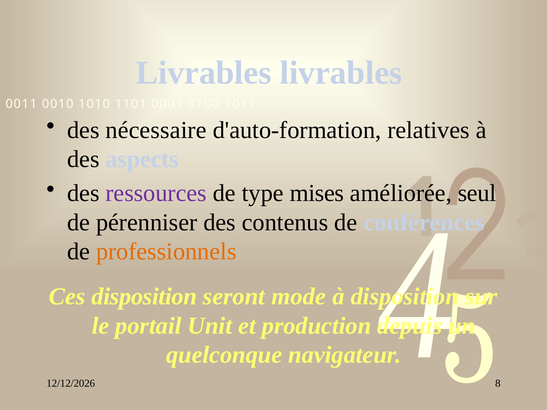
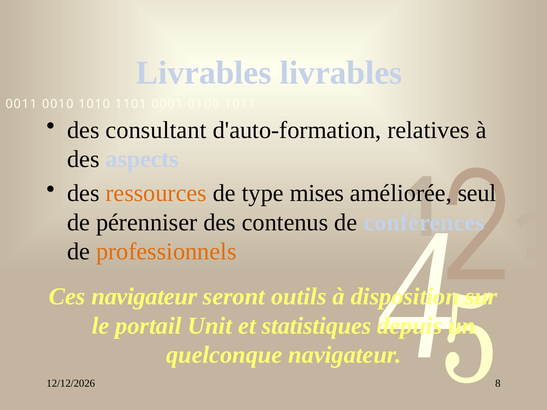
nécessaire: nécessaire -> consultant
ressources colour: purple -> orange
Ces disposition: disposition -> navigateur
mode: mode -> outils
production: production -> statistiques
